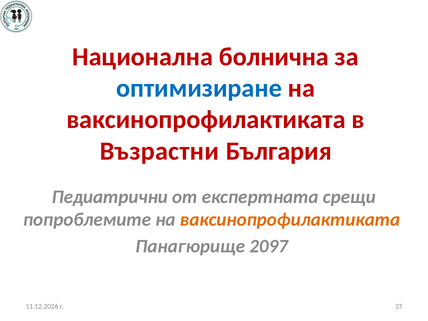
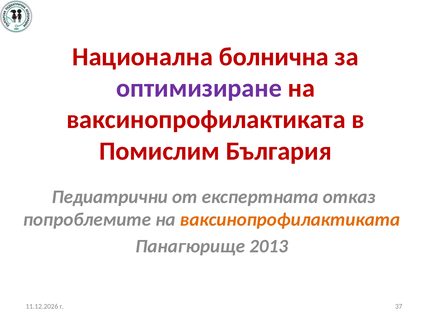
оптимизиране colour: blue -> purple
Възрастни: Възрастни -> Помислим
срещи: срещи -> отказ
2097: 2097 -> 2013
